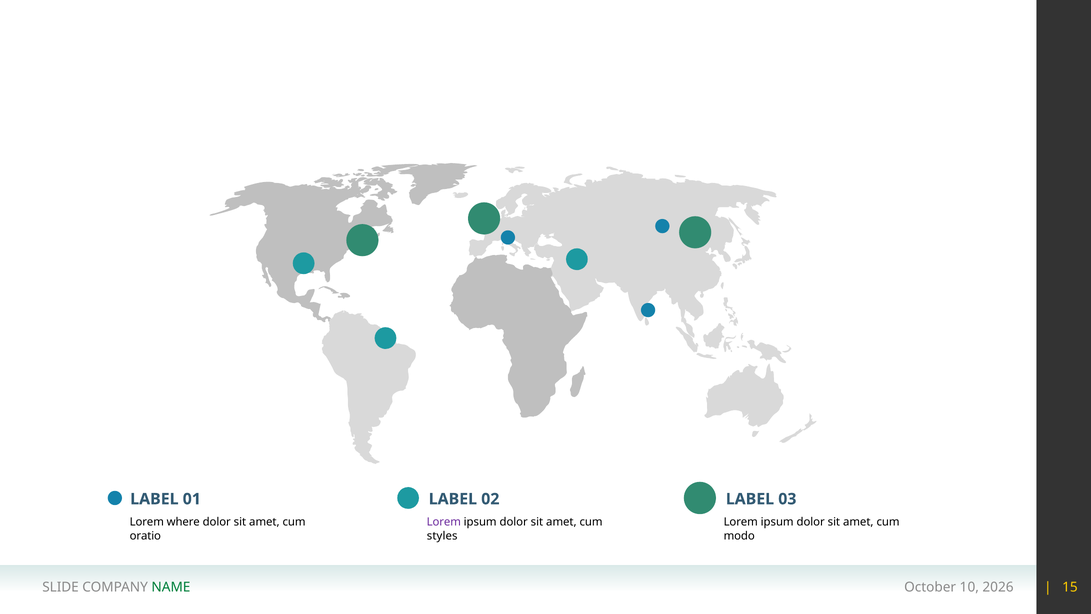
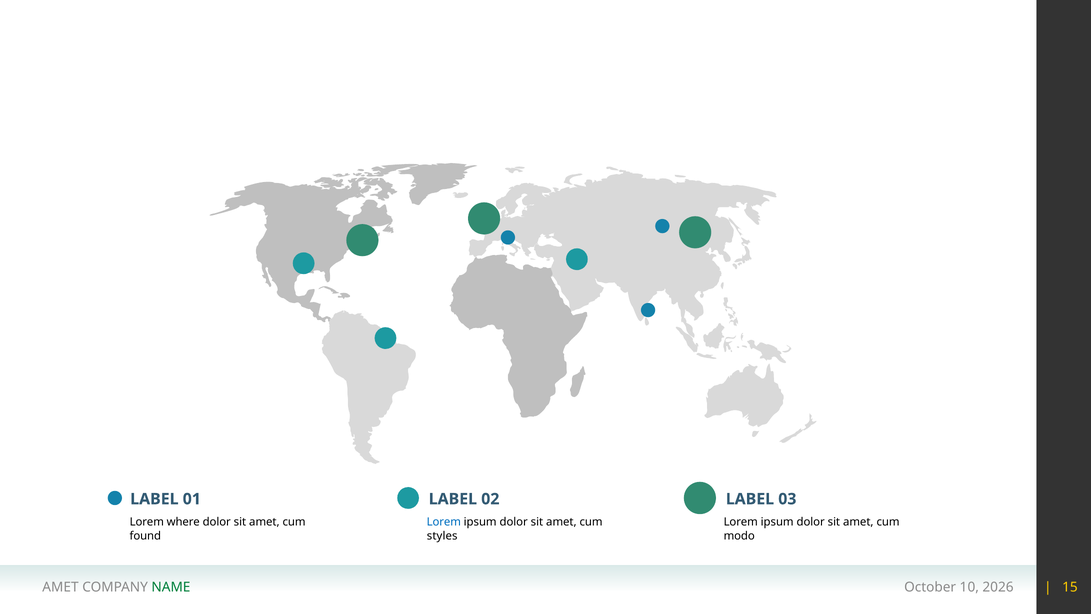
Lorem at (444, 522) colour: purple -> blue
oratio: oratio -> found
SLIDE at (61, 587): SLIDE -> AMET
